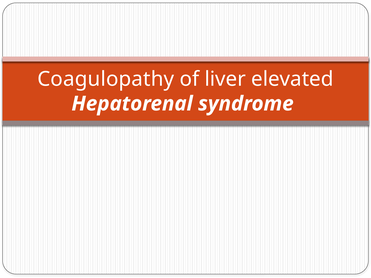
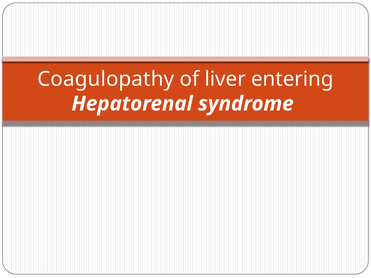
elevated: elevated -> entering
